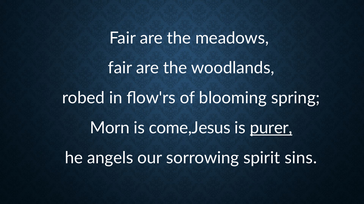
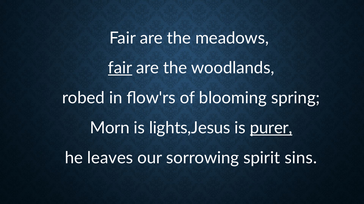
fair at (120, 68) underline: none -> present
come,Jesus: come,Jesus -> lights,Jesus
angels: angels -> leaves
